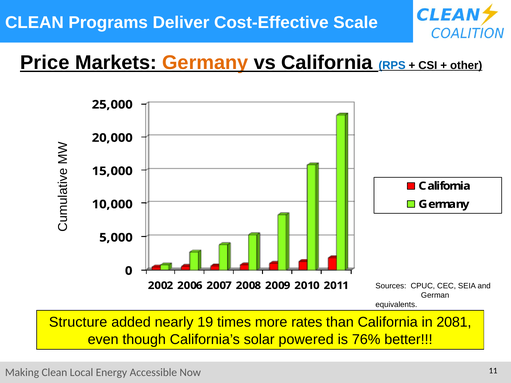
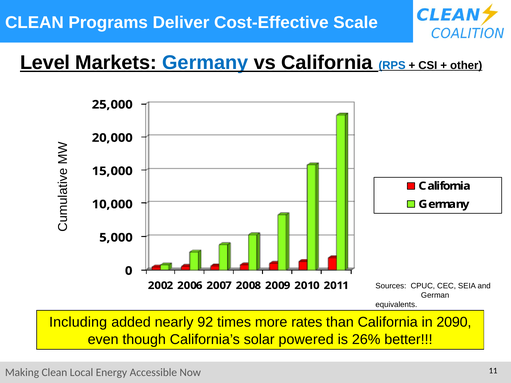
Price: Price -> Level
Germany at (205, 63) colour: orange -> blue
Structure: Structure -> Including
19: 19 -> 92
2081: 2081 -> 2090
76%: 76% -> 26%
